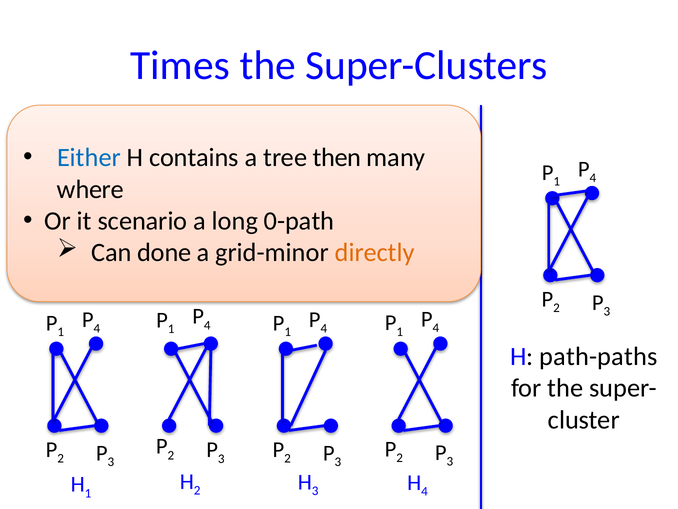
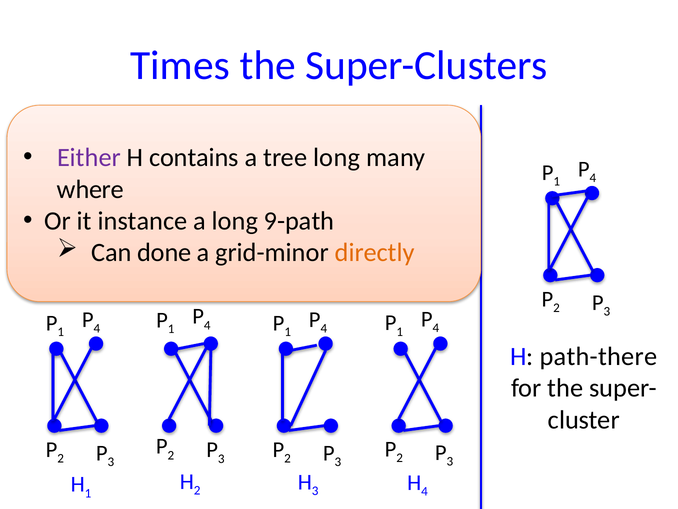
Either colour: blue -> purple
tree then: then -> long
scenario: scenario -> instance
0-path: 0-path -> 9-path
path-paths: path-paths -> path-there
